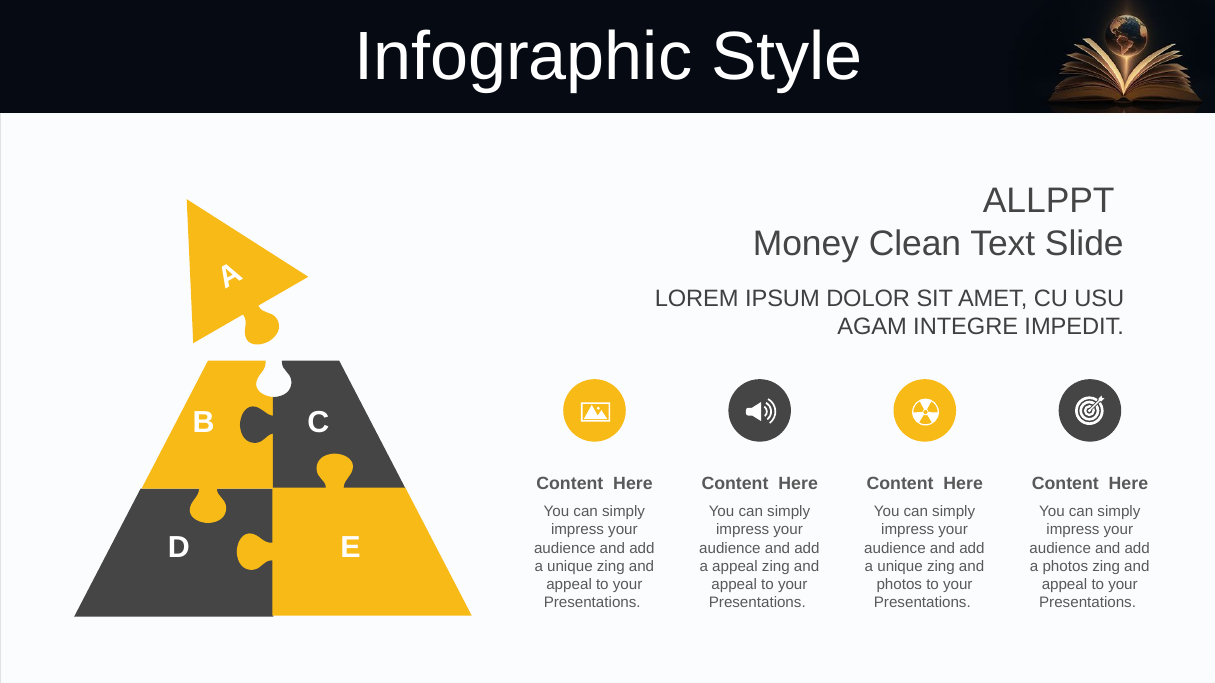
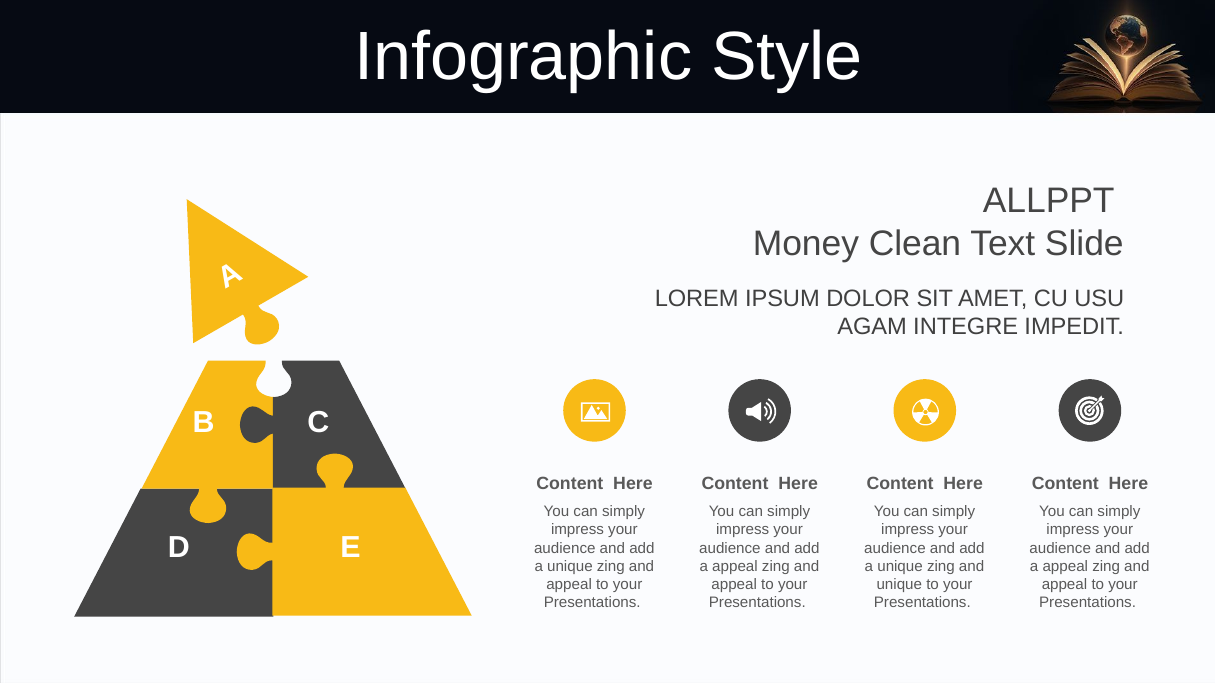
photos at (1065, 567): photos -> appeal
photos at (899, 585): photos -> unique
